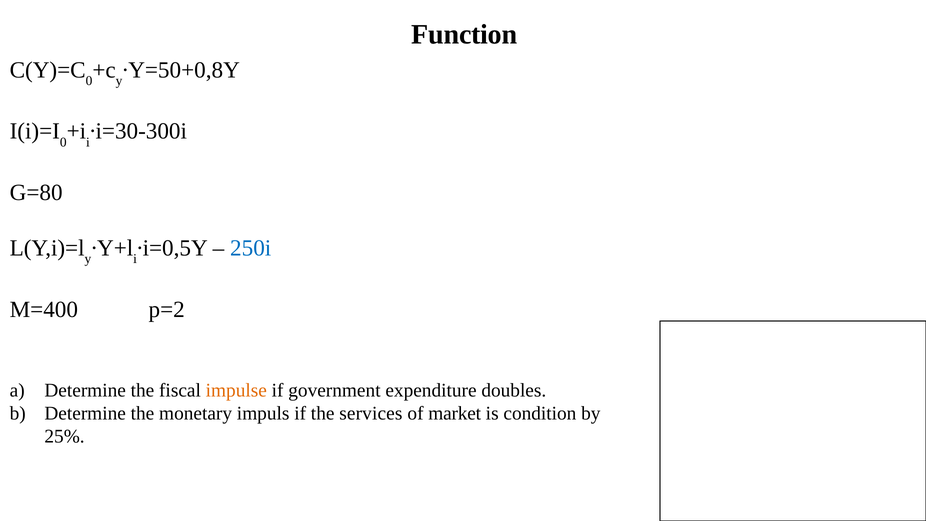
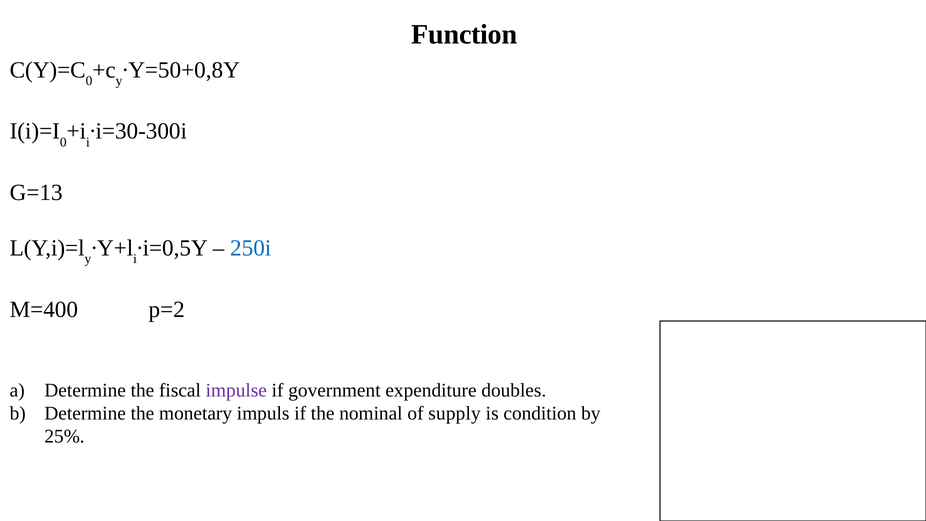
G=80: G=80 -> G=13
impulse colour: orange -> purple
services: services -> nominal
market: market -> supply
